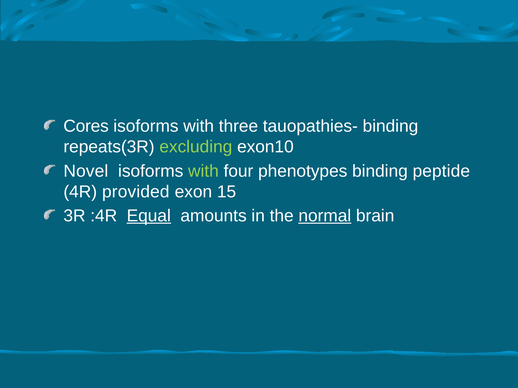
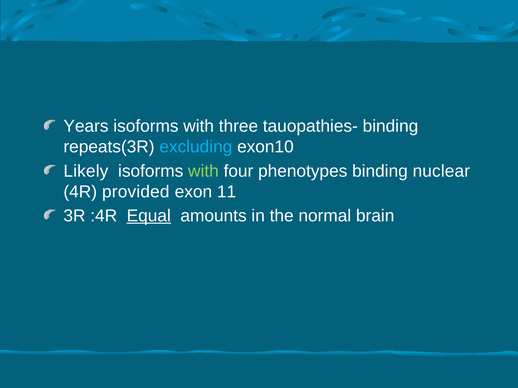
Cores: Cores -> Years
excluding colour: light green -> light blue
Novel: Novel -> Likely
peptide: peptide -> nuclear
15: 15 -> 11
normal underline: present -> none
